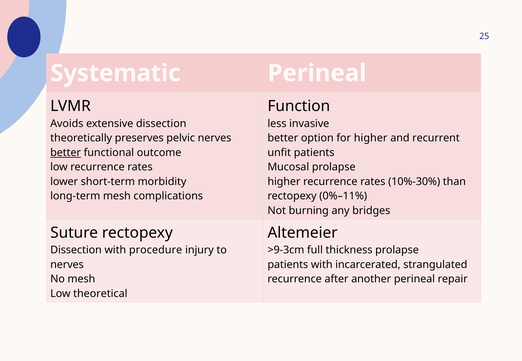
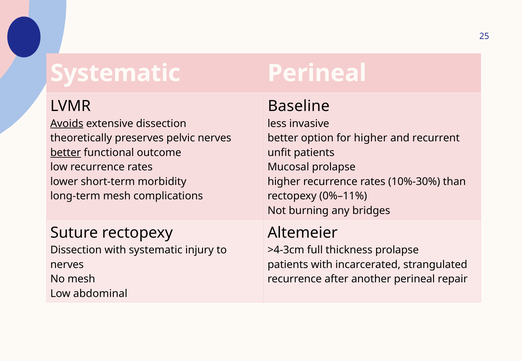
Function: Function -> Baseline
Avoids underline: none -> present
with procedure: procedure -> systematic
>9-3cm: >9-3cm -> >4-3cm
theoretical: theoretical -> abdominal
